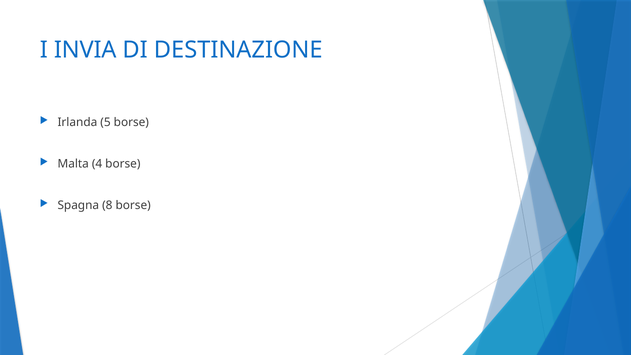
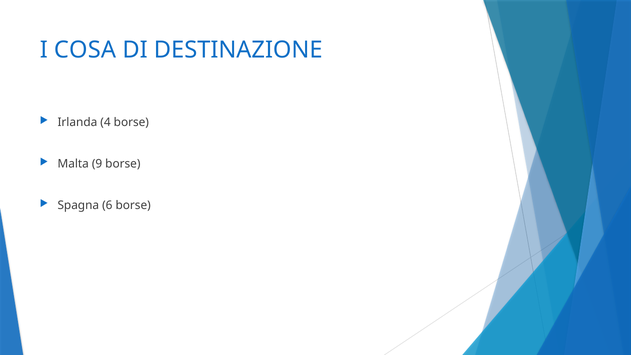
INVIA: INVIA -> COSA
5: 5 -> 4
4: 4 -> 9
8: 8 -> 6
